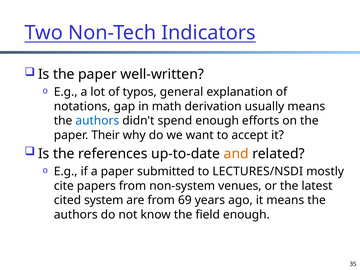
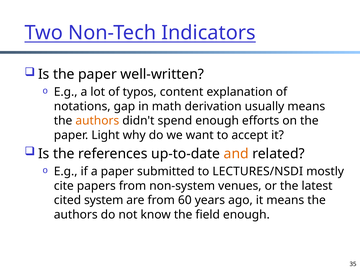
general: general -> content
authors at (97, 121) colour: blue -> orange
Their: Their -> Light
69: 69 -> 60
